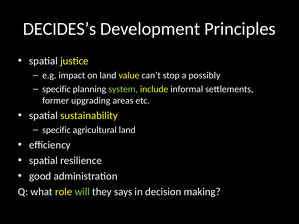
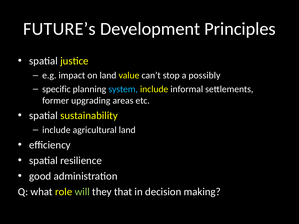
DECIDES’s: DECIDES’s -> FUTURE’s
system colour: light green -> light blue
specific at (56, 130): specific -> include
says: says -> that
